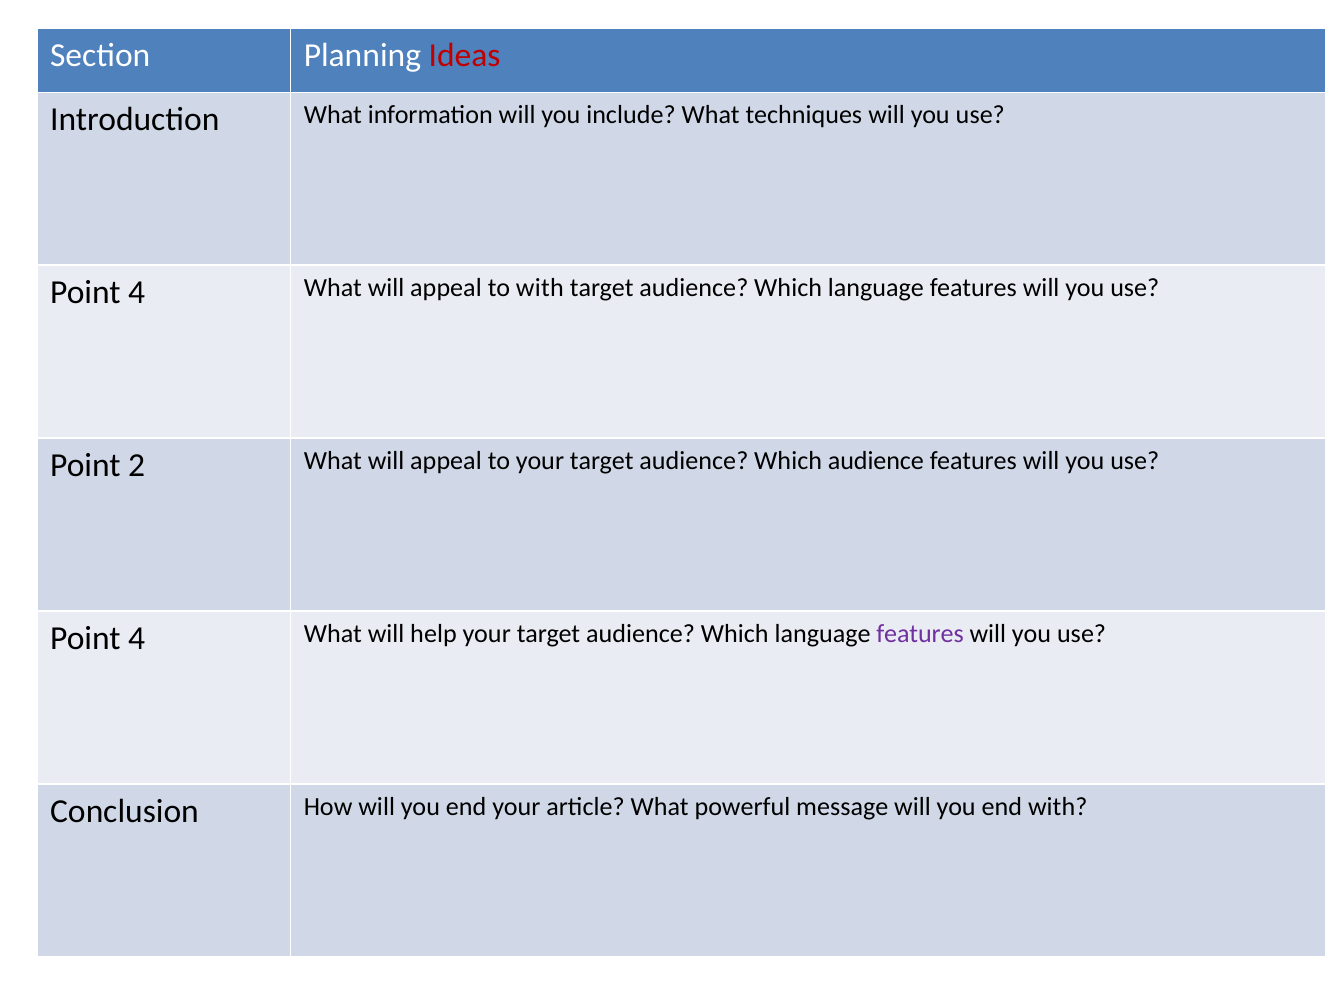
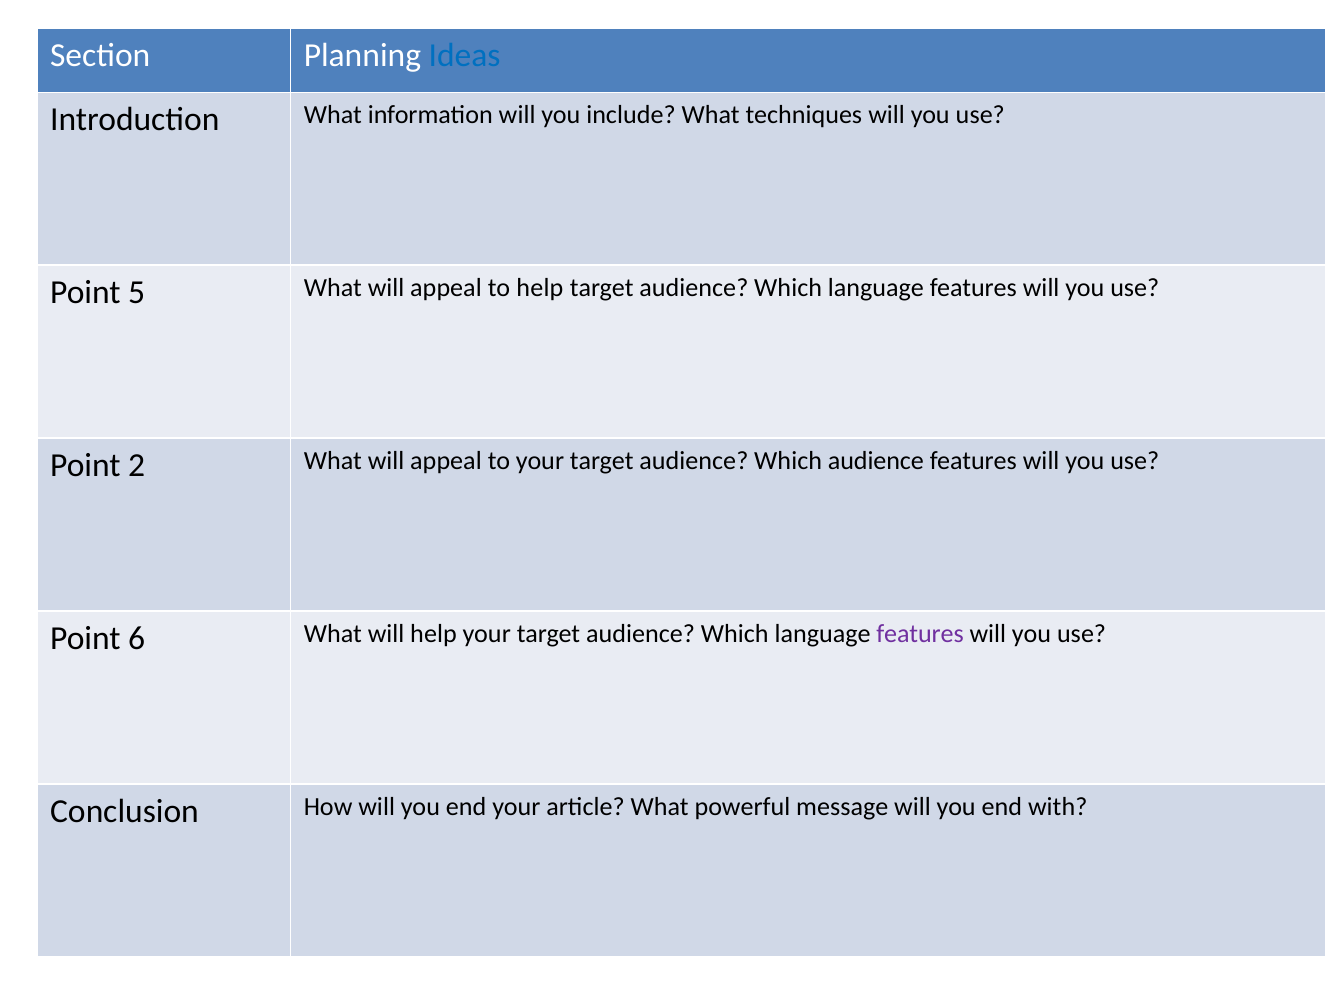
Ideas colour: red -> blue
4 at (137, 293): 4 -> 5
to with: with -> help
4 at (137, 639): 4 -> 6
